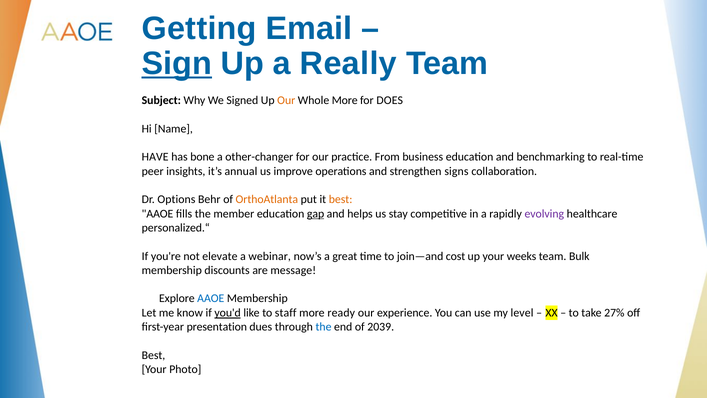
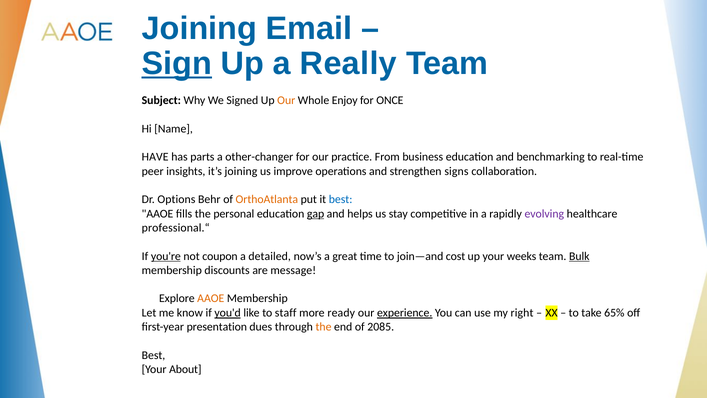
Getting at (199, 29): Getting -> Joining
Whole More: More -> Enjoy
DOES: DOES -> ONCE
bone: bone -> parts
it’s annual: annual -> joining
best at (341, 199) colour: orange -> blue
member: member -> personal
personalized.“: personalized.“ -> professional.“
you're underline: none -> present
elevate: elevate -> coupon
webinar: webinar -> detailed
Bulk underline: none -> present
AAOE at (211, 298) colour: blue -> orange
experience underline: none -> present
level: level -> right
27%: 27% -> 65%
the at (324, 327) colour: blue -> orange
2039: 2039 -> 2085
Photo: Photo -> About
